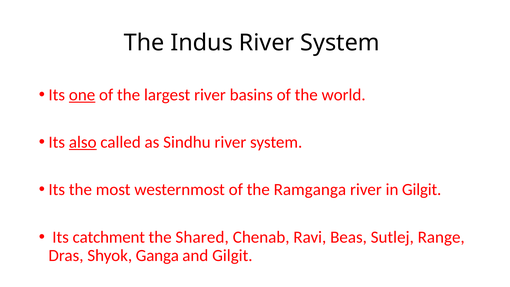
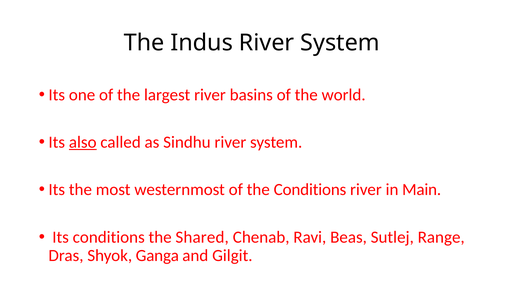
one underline: present -> none
the Ramganga: Ramganga -> Conditions
in Gilgit: Gilgit -> Main
Its catchment: catchment -> conditions
